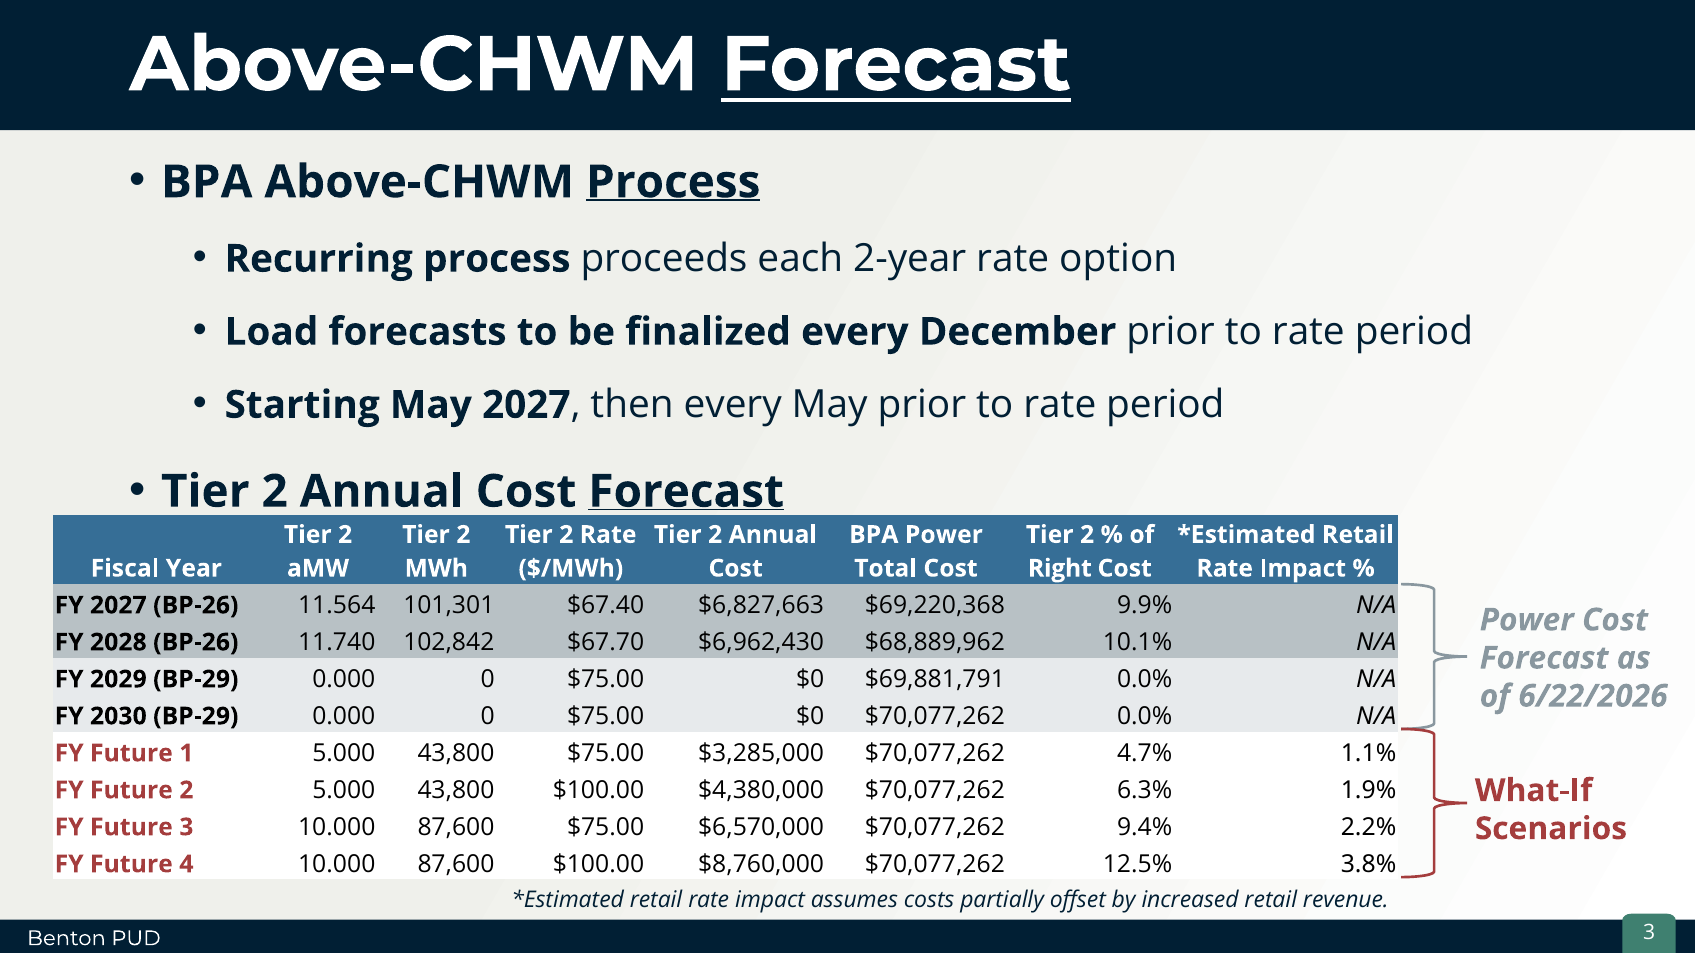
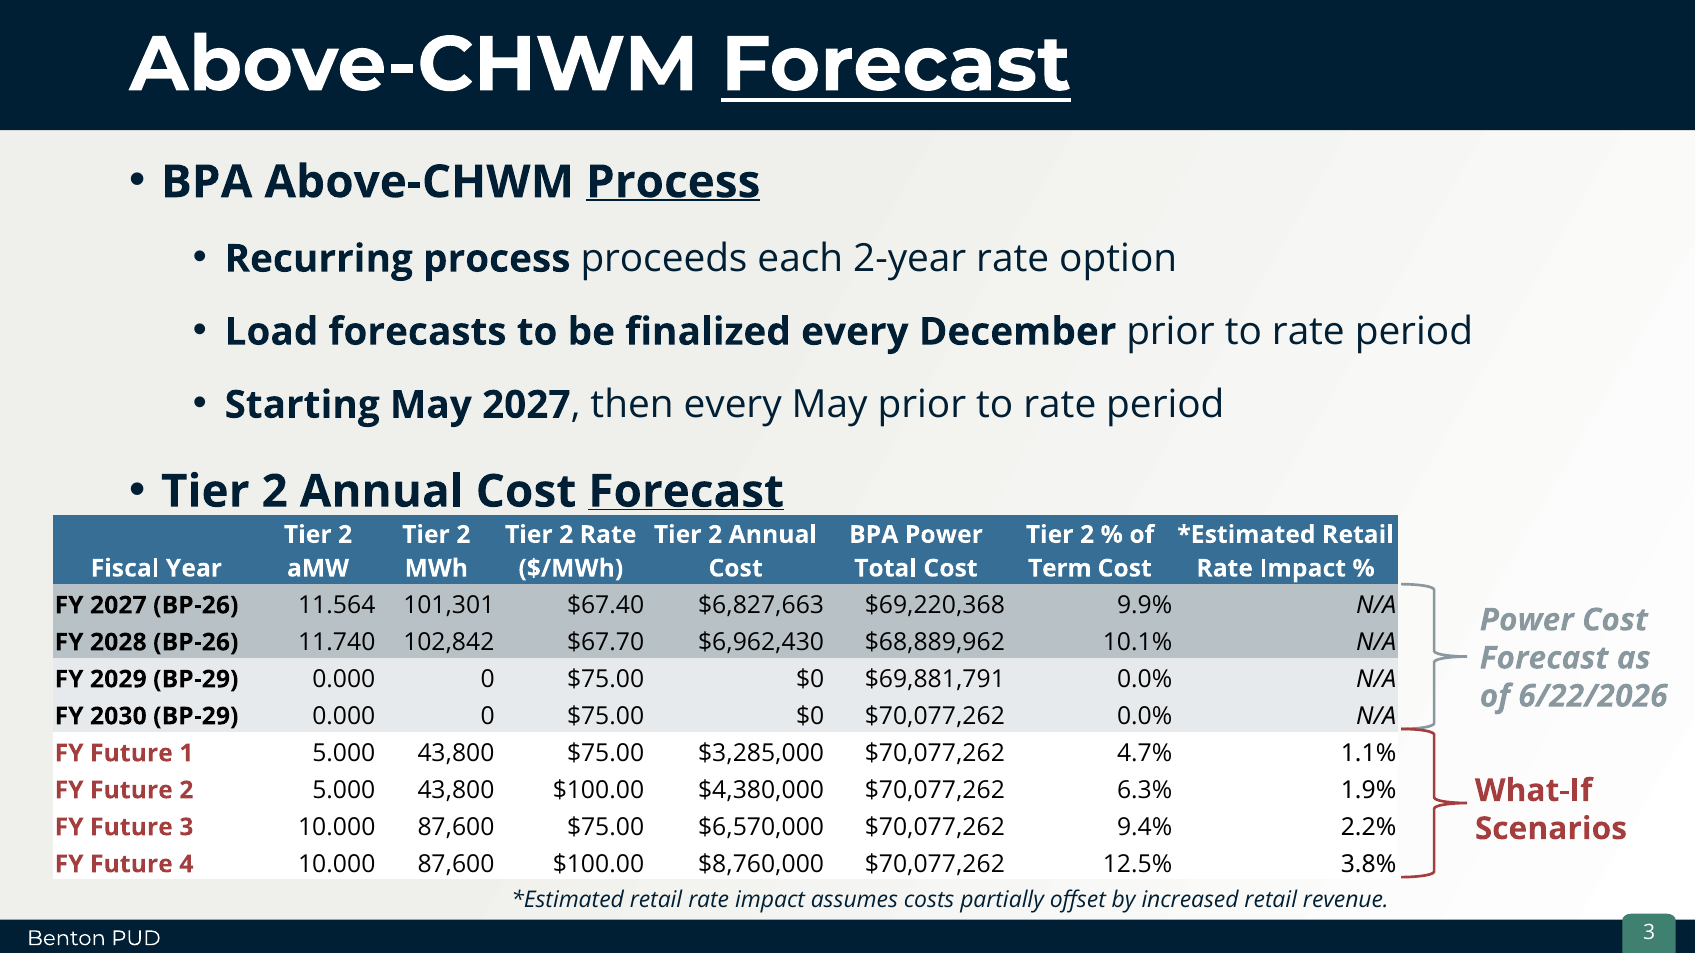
Right: Right -> Term
